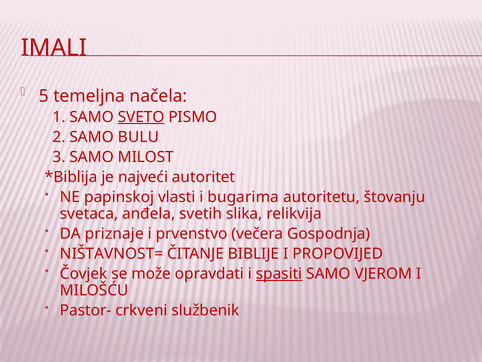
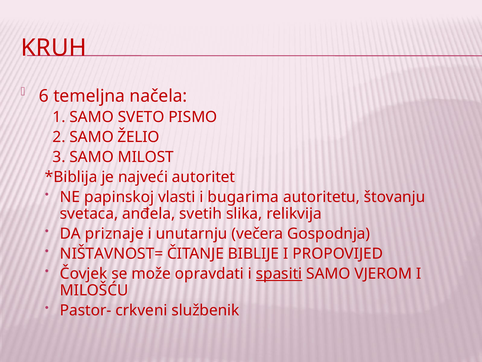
IMALI: IMALI -> KRUH
5: 5 -> 6
SVETO underline: present -> none
BULU: BULU -> ŽELIO
prvenstvo: prvenstvo -> unutarnju
